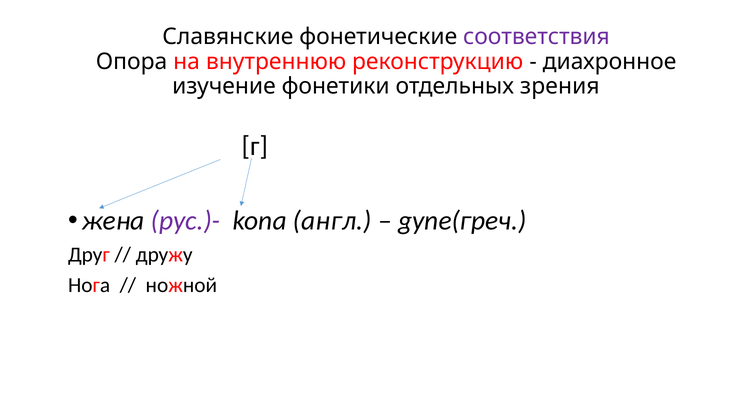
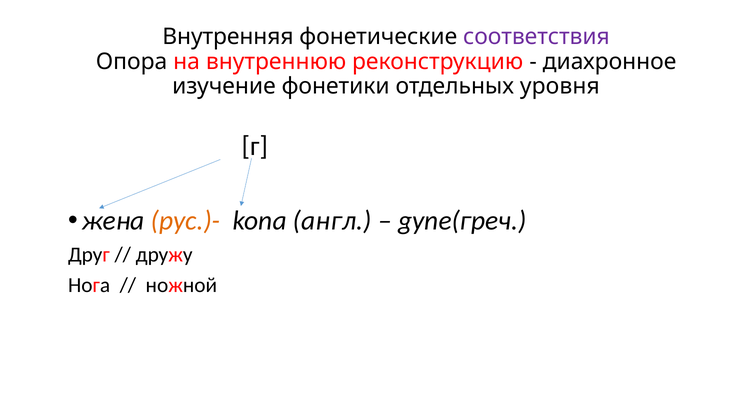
Славянские: Славянские -> Внутренняя
зрения: зрения -> уровня
рус.)- colour: purple -> orange
